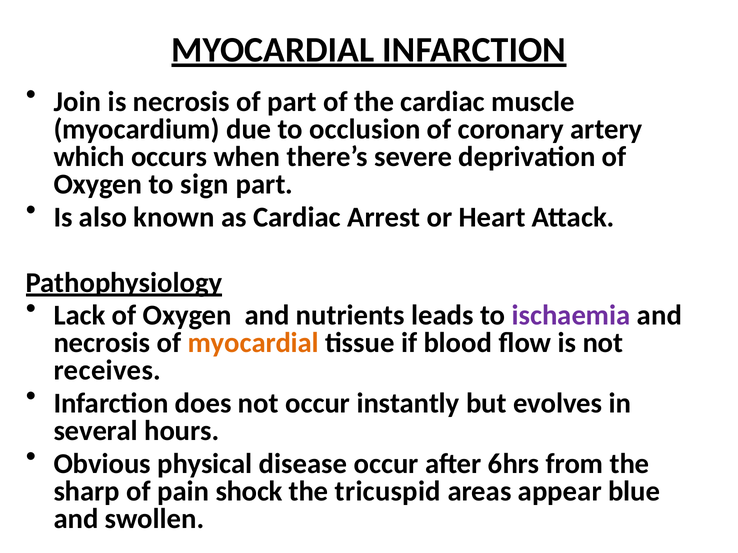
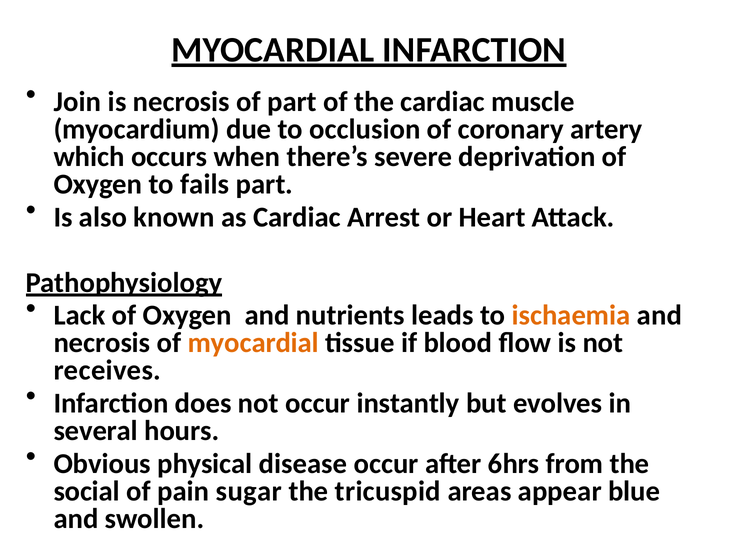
sign: sign -> fails
ischaemia colour: purple -> orange
sharp: sharp -> social
shock: shock -> sugar
